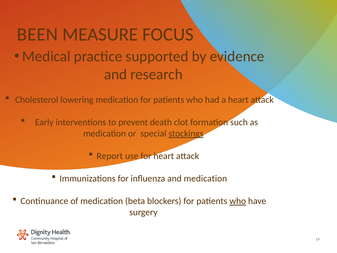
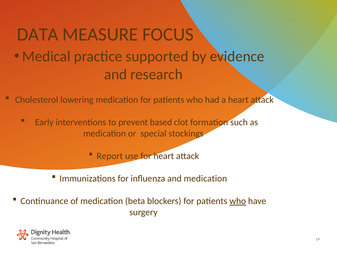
BEEN: BEEN -> DATA
death: death -> based
stockings underline: present -> none
